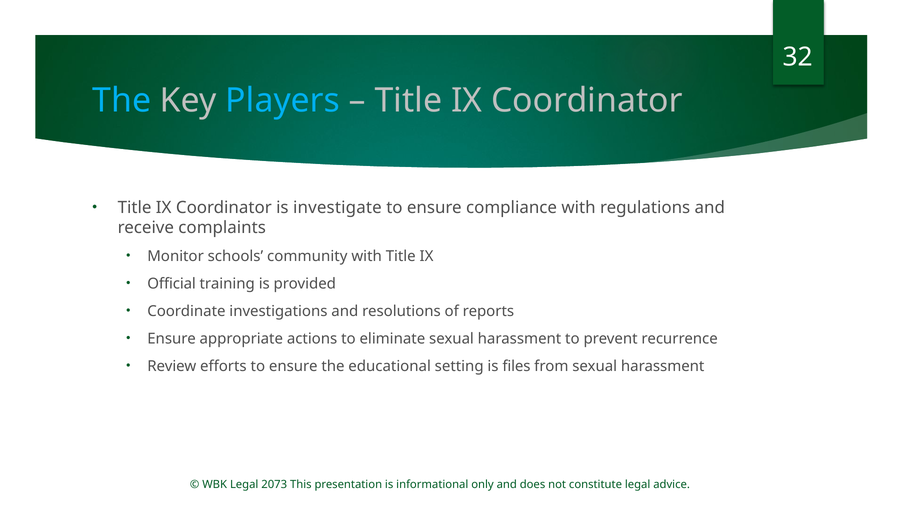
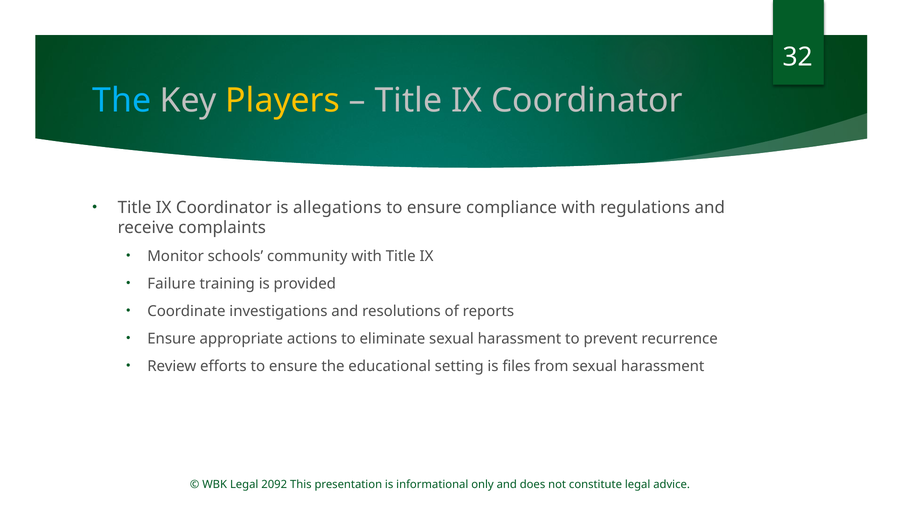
Players colour: light blue -> yellow
investigate: investigate -> allegations
Official: Official -> Failure
2073: 2073 -> 2092
